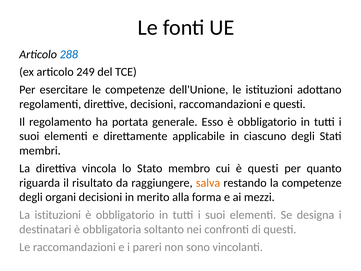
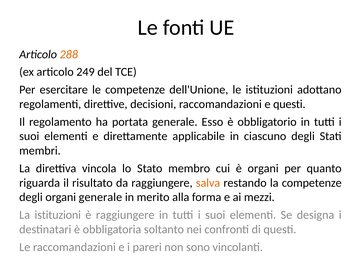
288 colour: blue -> orange
è questi: questi -> organi
organi decisioni: decisioni -> generale
obbligatorio at (125, 215): obbligatorio -> raggiungere
